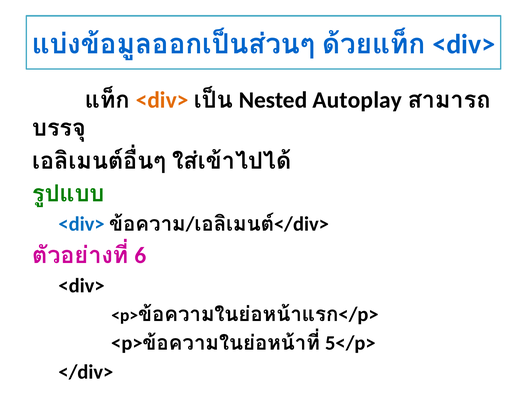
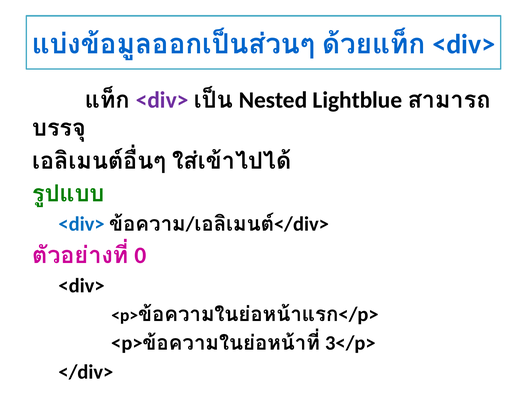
<div> at (162, 100) colour: orange -> purple
Autoplay: Autoplay -> Lightblue
6: 6 -> 0
5</p>: 5</p> -> 3</p>
